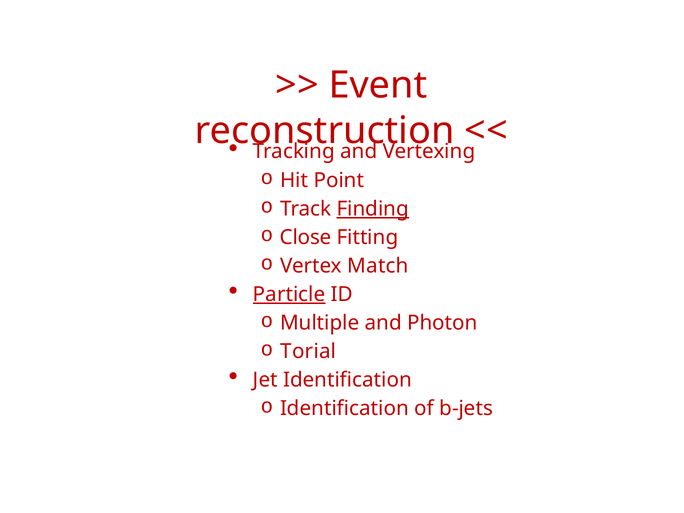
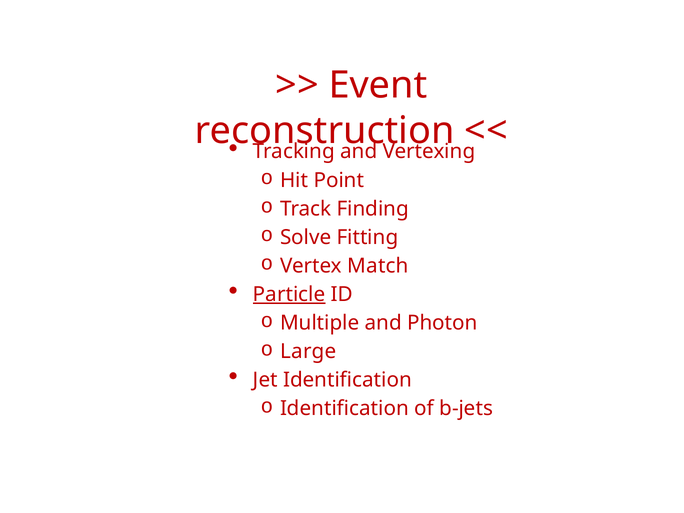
Finding underline: present -> none
Close: Close -> Solve
Torial: Torial -> Large
